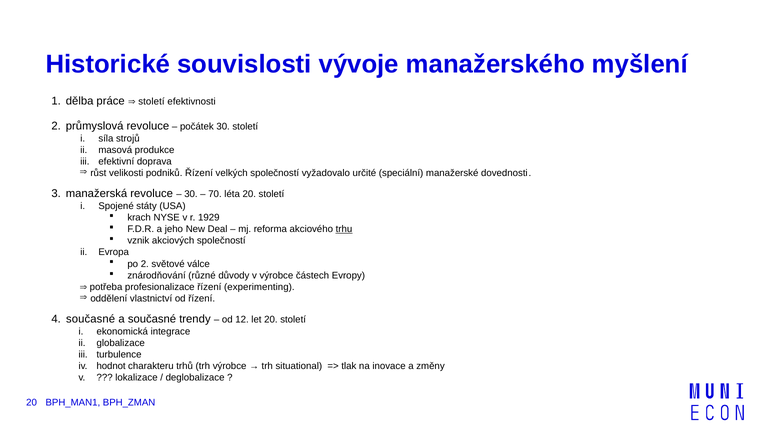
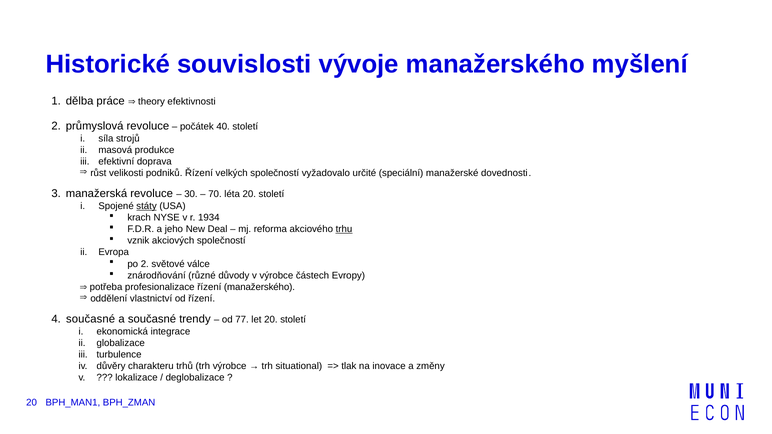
století at (151, 102): století -> theory
počátek 30: 30 -> 40
státy underline: none -> present
1929: 1929 -> 1934
řízení experimenting: experimenting -> manažerského
12: 12 -> 77
hodnot: hodnot -> důvěry
